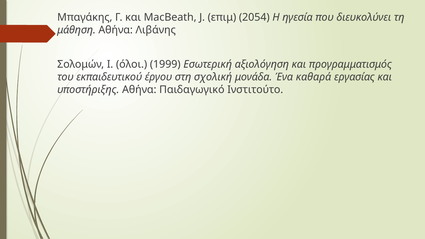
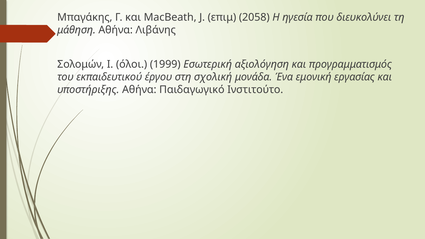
2054: 2054 -> 2058
καθαρά: καθαρά -> εμονική
